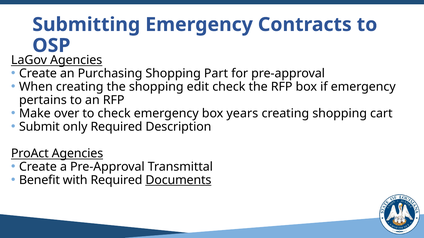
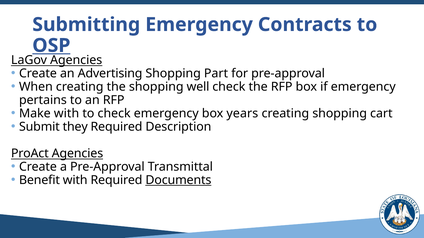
OSP underline: none -> present
Purchasing: Purchasing -> Advertising
edit: edit -> well
Make over: over -> with
only: only -> they
